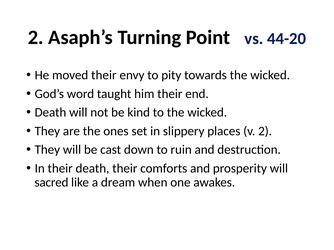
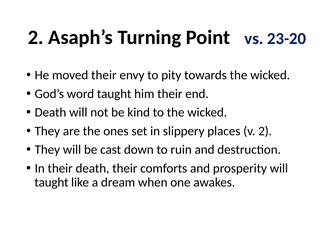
44-20: 44-20 -> 23-20
sacred at (51, 183): sacred -> taught
